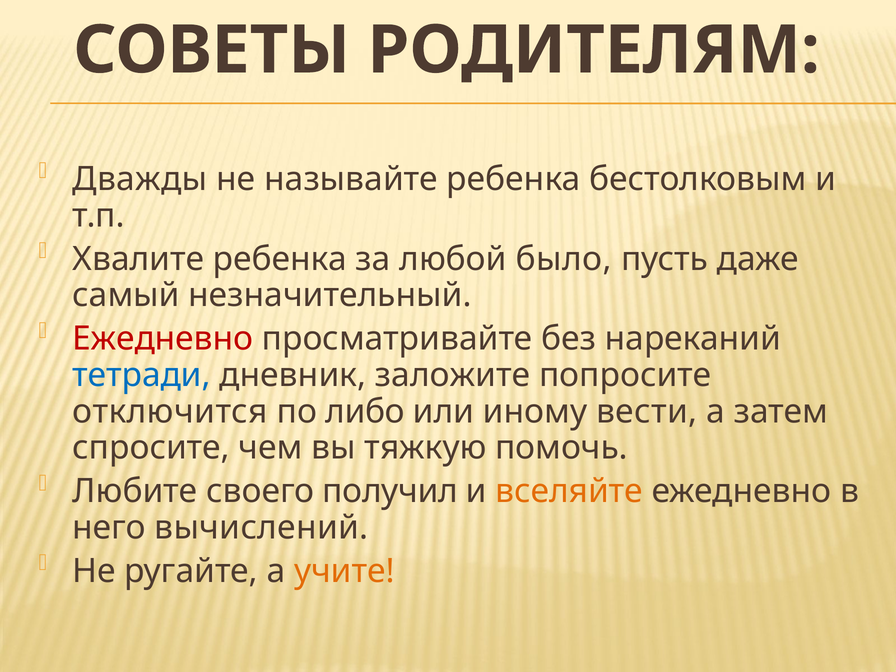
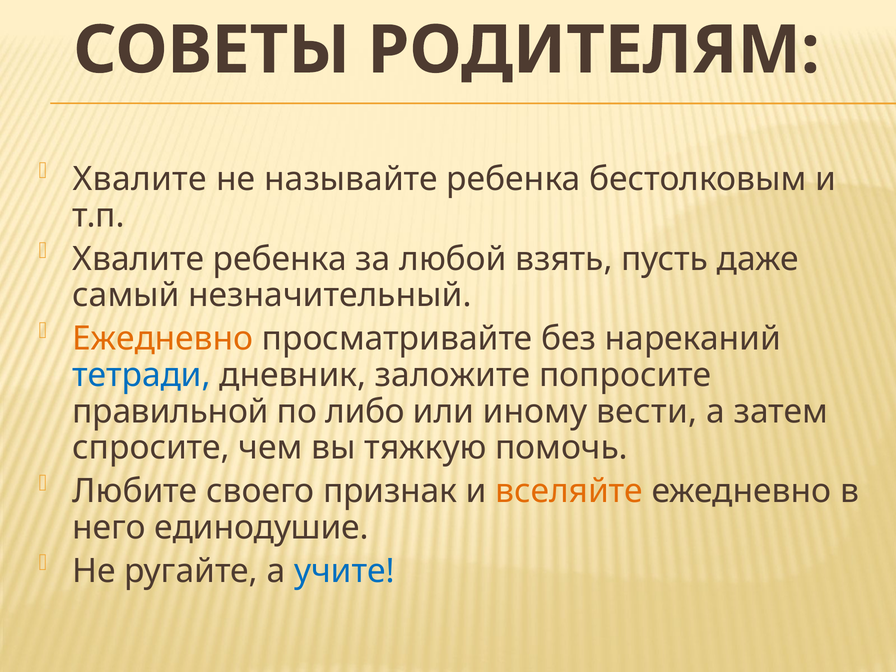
Дважды at (140, 179): Дважды -> Хвалите
было: было -> взять
Ежедневно at (163, 339) colour: red -> orange
отключится: отключится -> правильной
получил: получил -> признак
вычислений: вычислений -> единодушие
учите colour: orange -> blue
